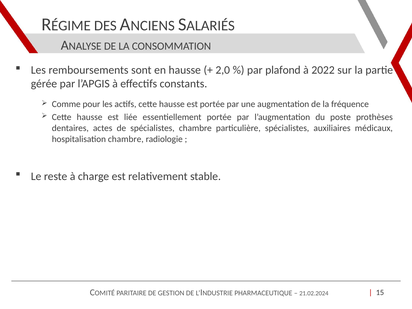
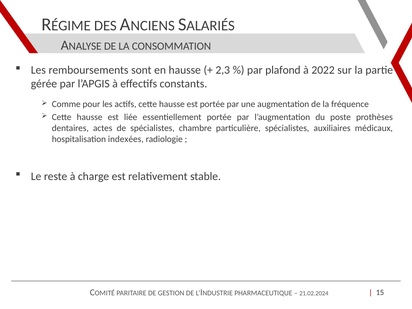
2,0: 2,0 -> 2,3
hospitalisation chambre: chambre -> indexées
